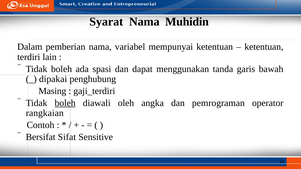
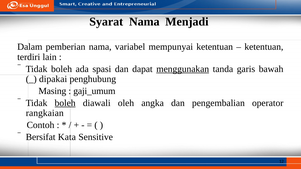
Muhidin: Muhidin -> Menjadi
menggunakan underline: none -> present
gaji_terdiri: gaji_terdiri -> gaji_umum
pemrograman: pemrograman -> pengembalian
Sifat: Sifat -> Kata
